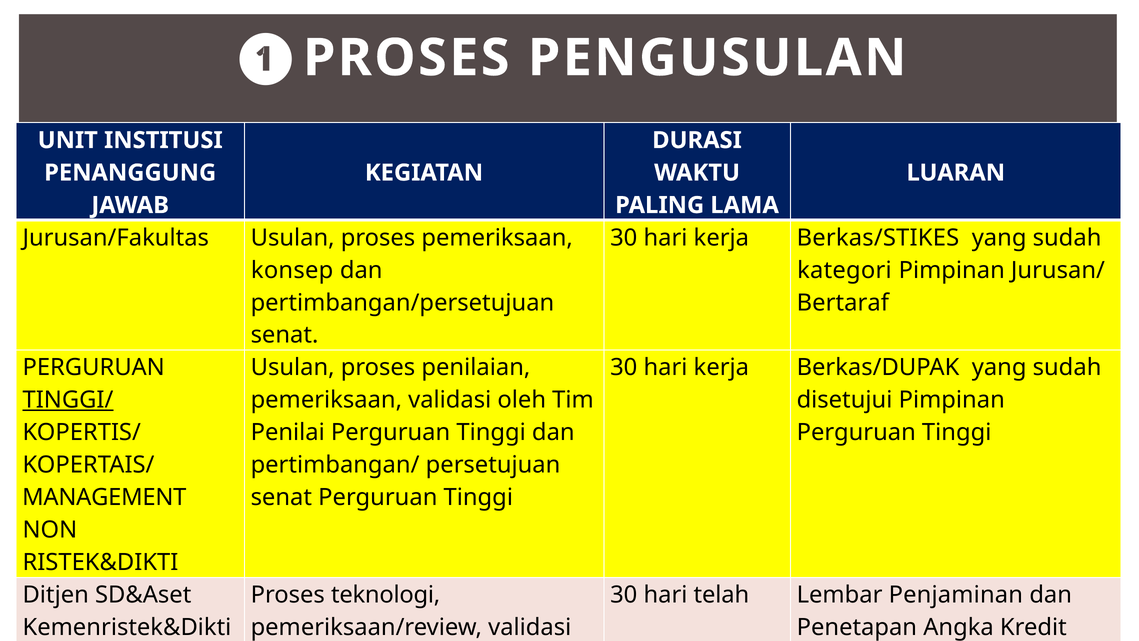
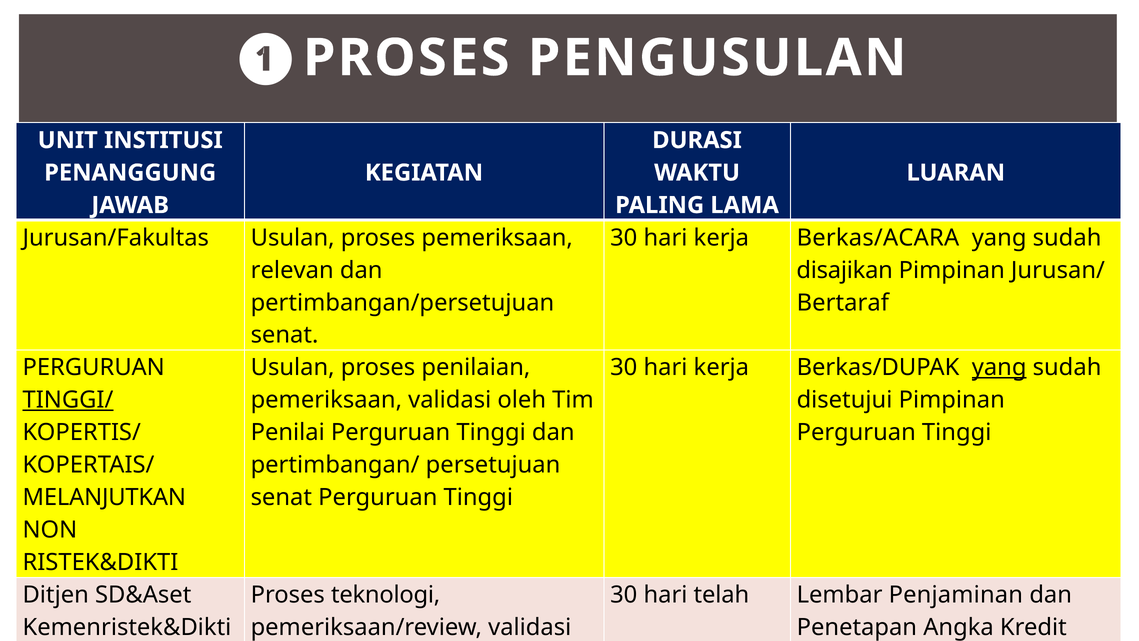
Berkas/STIKES: Berkas/STIKES -> Berkas/ACARA
konsep: konsep -> relevan
kategori: kategori -> disajikan
yang at (999, 367) underline: none -> present
MANAGEMENT: MANAGEMENT -> MELANJUTKAN
